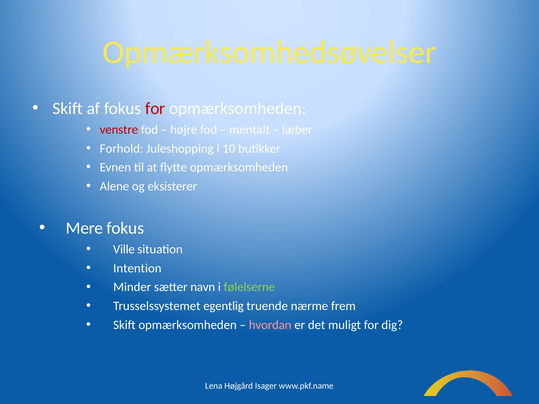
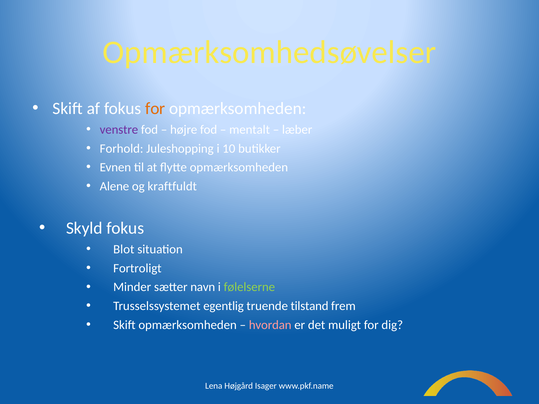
for at (155, 109) colour: red -> orange
venstre colour: red -> purple
eksisterer: eksisterer -> kraftfuldt
Mere: Mere -> Skyld
Ville: Ville -> Blot
Intention: Intention -> Fortroligt
nærme: nærme -> tilstand
